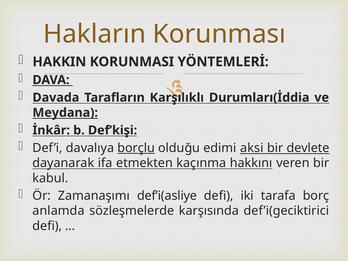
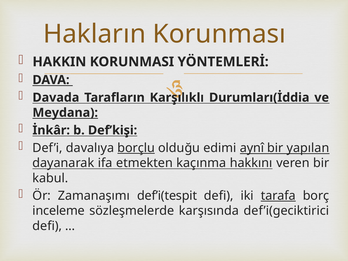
aksi: aksi -> aynî
devlete: devlete -> yapılan
def’i(asliye: def’i(asliye -> def’i(tespit
tarafa underline: none -> present
anlamda: anlamda -> inceleme
